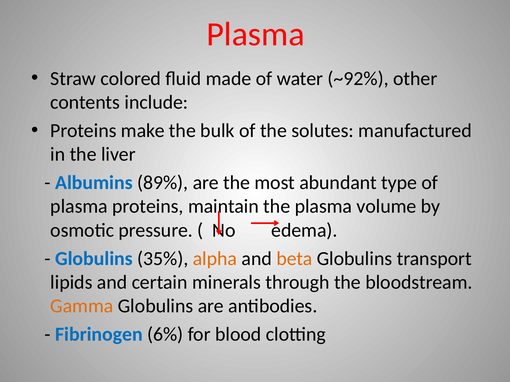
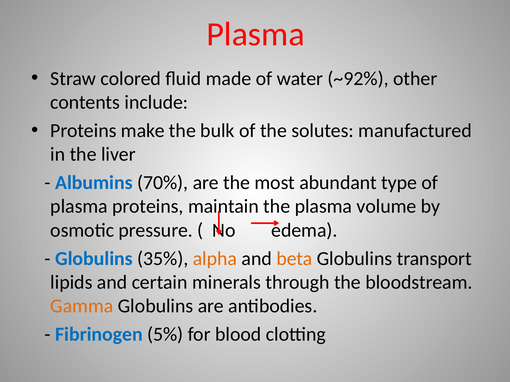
89%: 89% -> 70%
6%: 6% -> 5%
